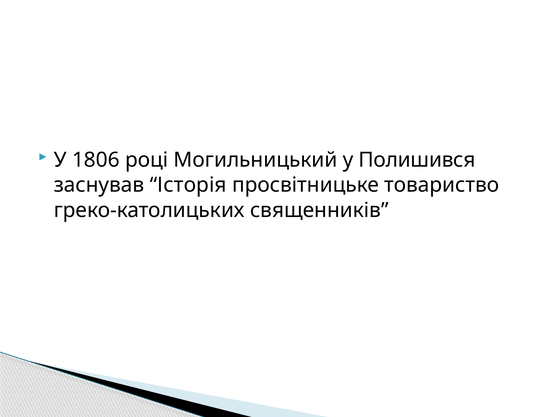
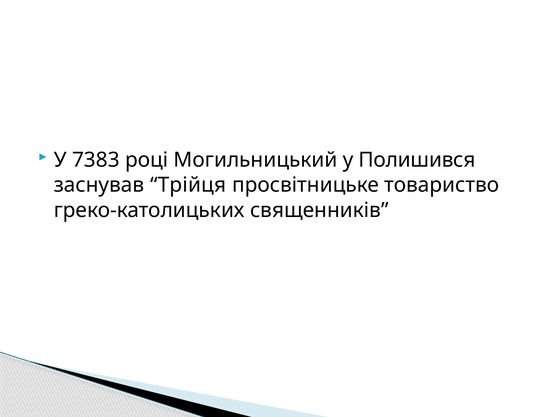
1806: 1806 -> 7383
Історія: Історія -> Трійця
